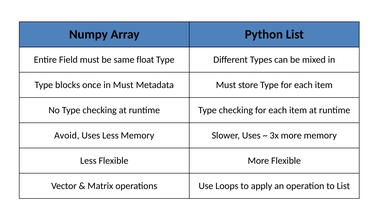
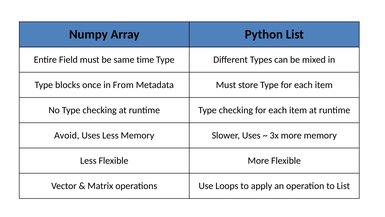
float: float -> time
in Must: Must -> From
